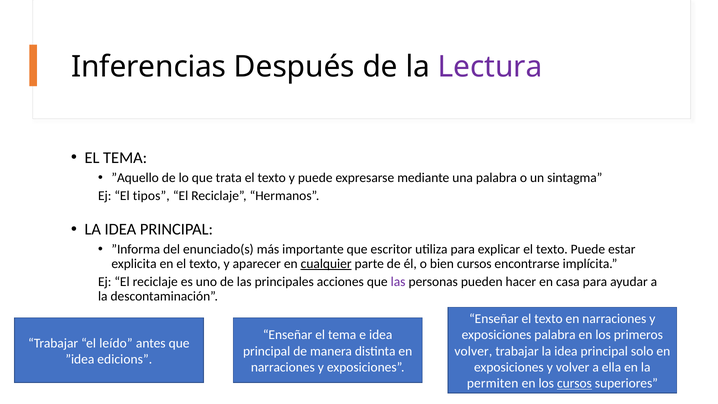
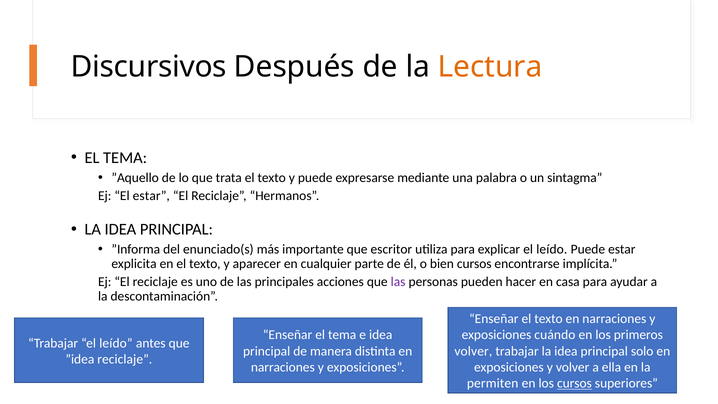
Inferencias: Inferencias -> Discursivos
Lectura colour: purple -> orange
El tipos: tipos -> estar
explicar el texto: texto -> leído
cualquier underline: present -> none
exposiciones palabra: palabra -> cuándo
”idea edicions: edicions -> reciclaje
